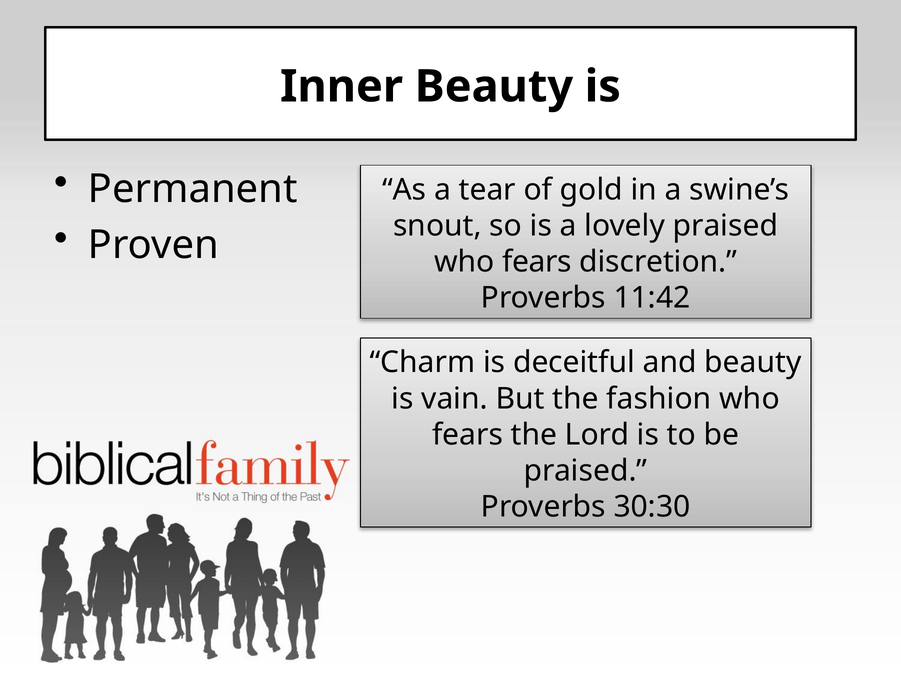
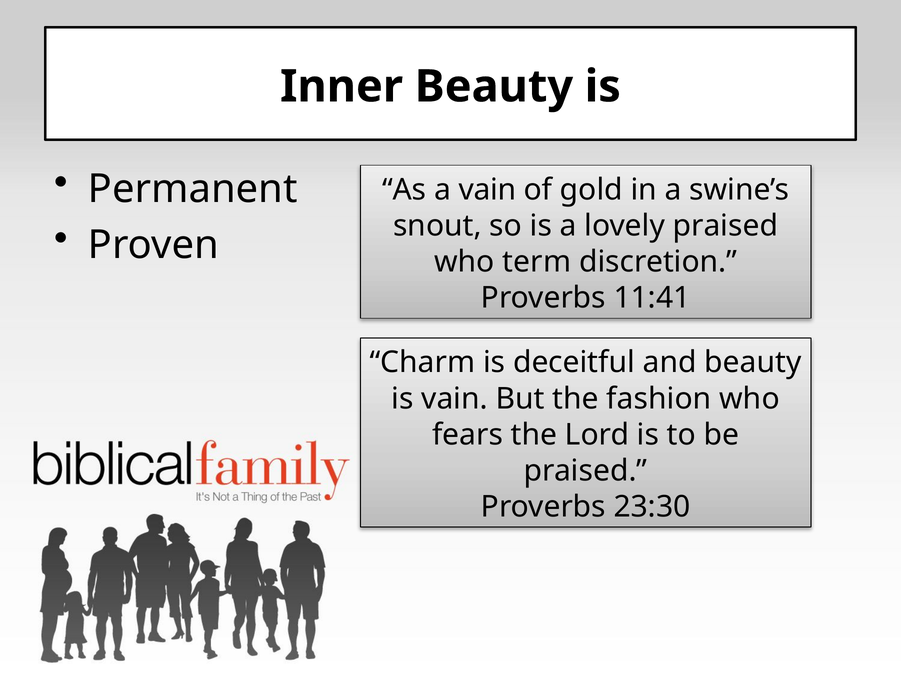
a tear: tear -> vain
fears at (537, 262): fears -> term
11:42: 11:42 -> 11:41
30:30: 30:30 -> 23:30
